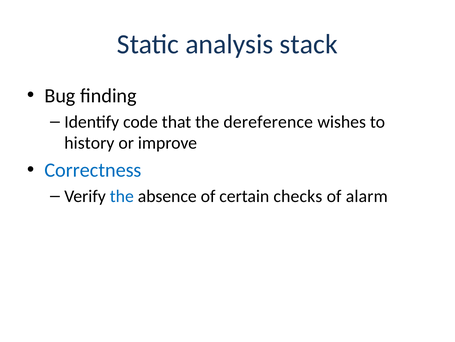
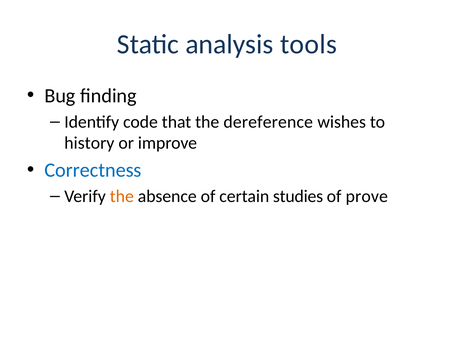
stack: stack -> tools
the at (122, 196) colour: blue -> orange
checks: checks -> studies
alarm: alarm -> prove
